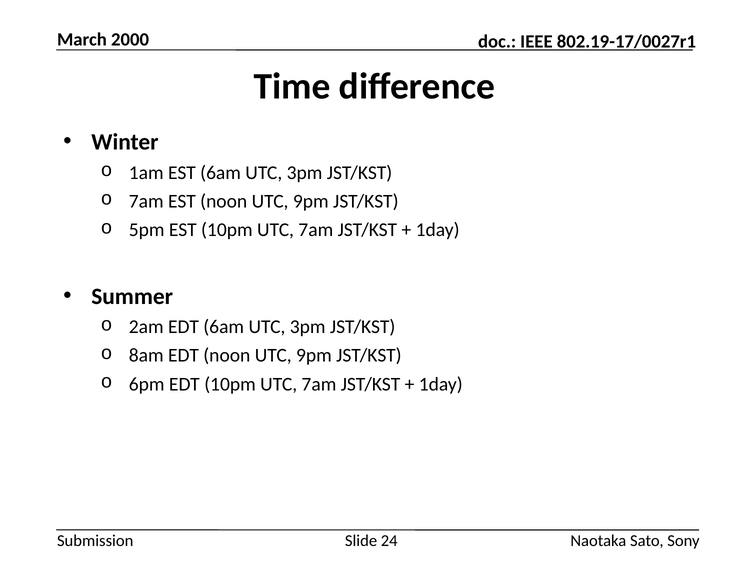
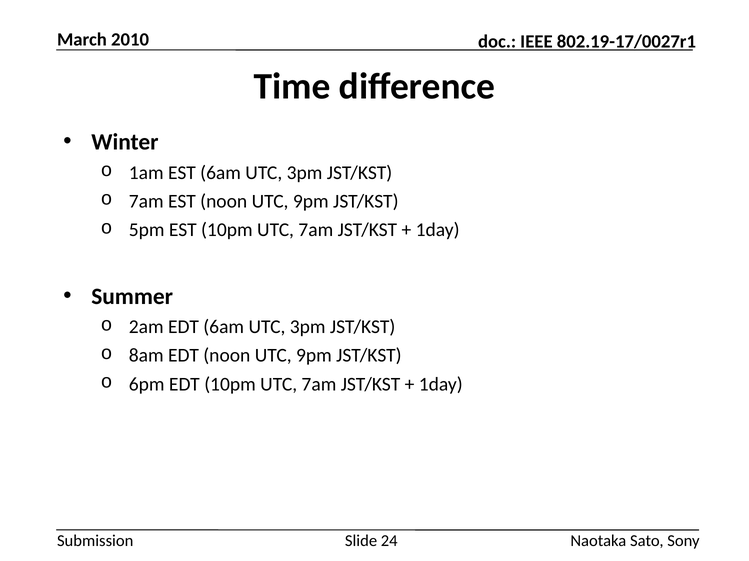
2000: 2000 -> 2010
